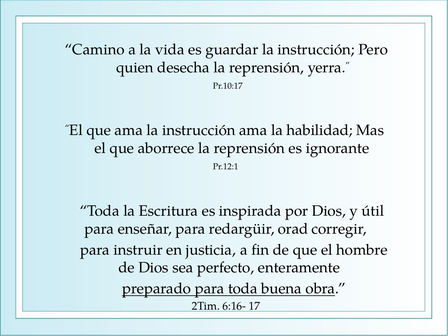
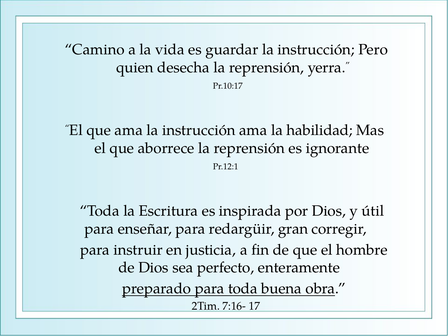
orad: orad -> gran
6:16-: 6:16- -> 7:16-
